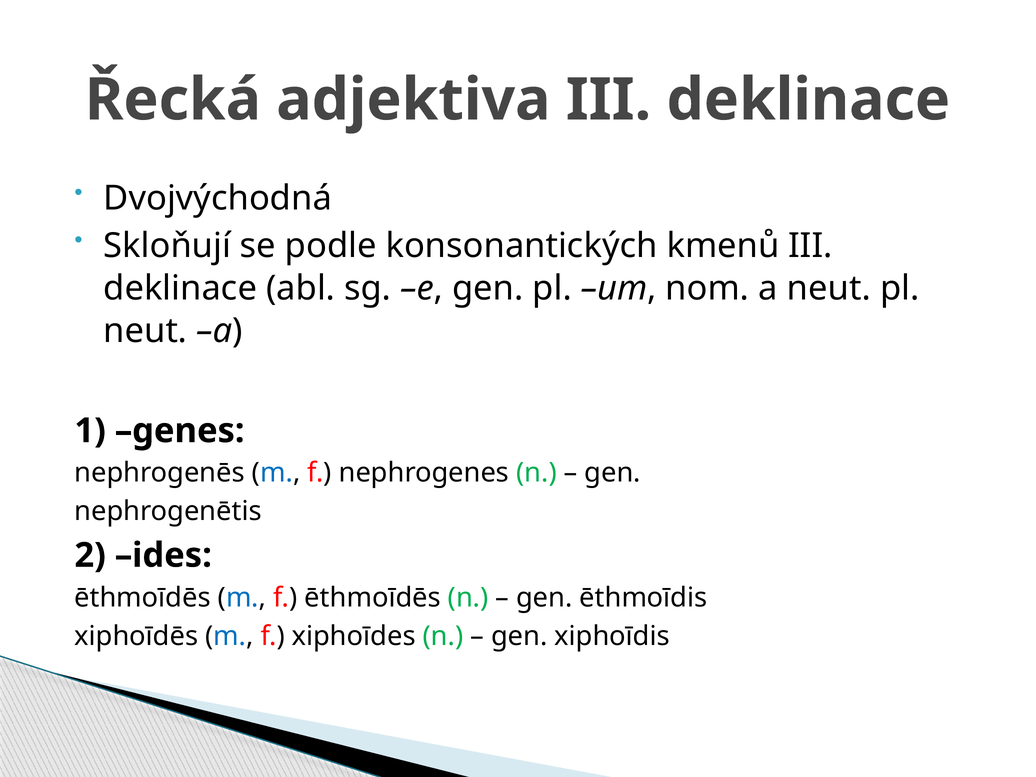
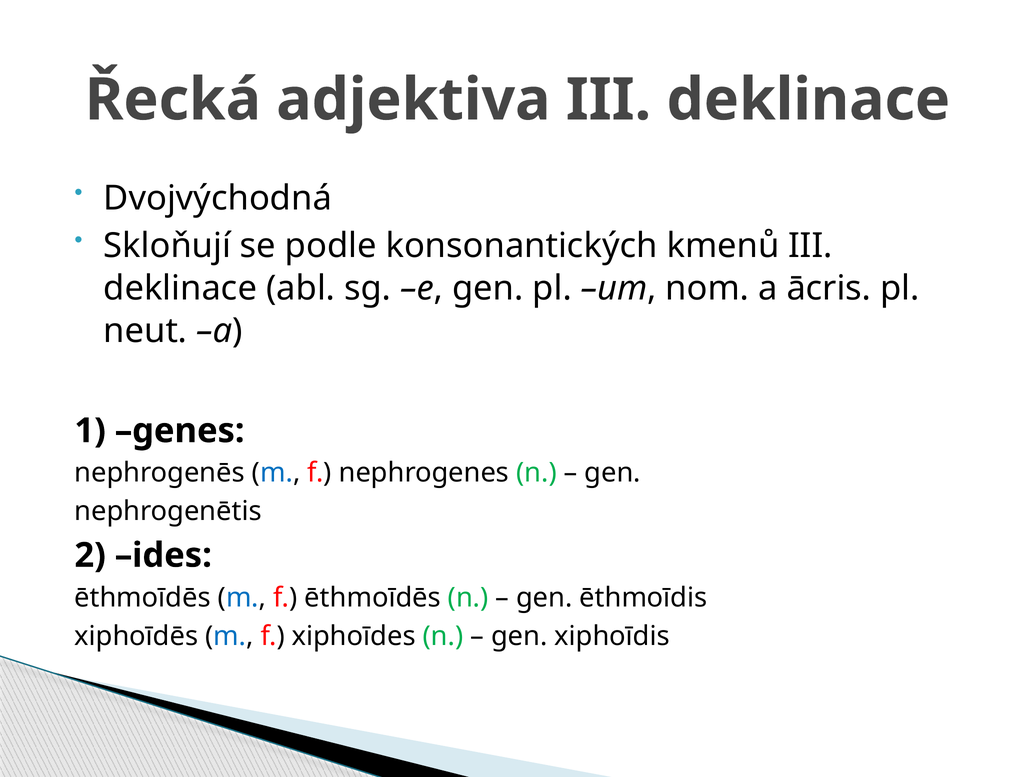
a neut: neut -> ācris
